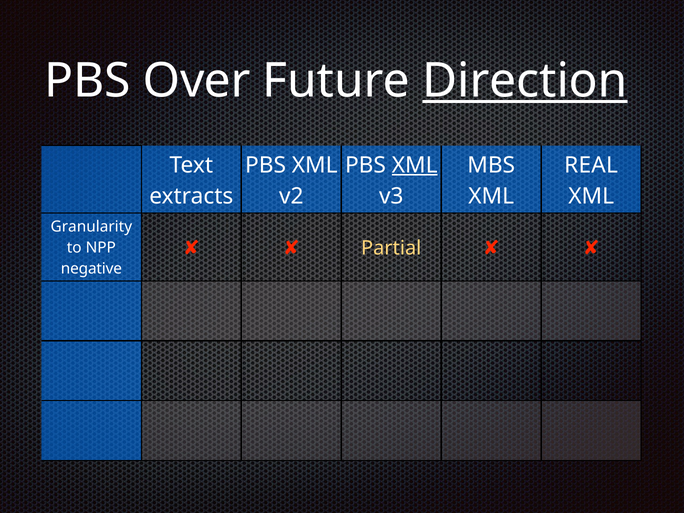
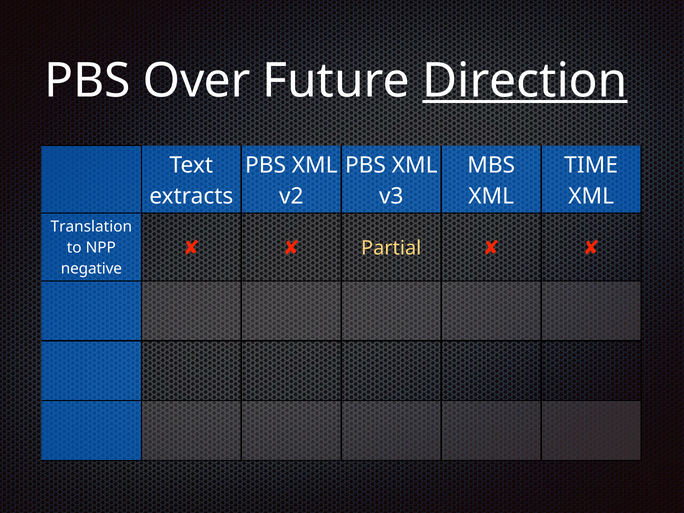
XML at (415, 165) underline: present -> none
REAL: REAL -> TIME
Granularity: Granularity -> Translation
